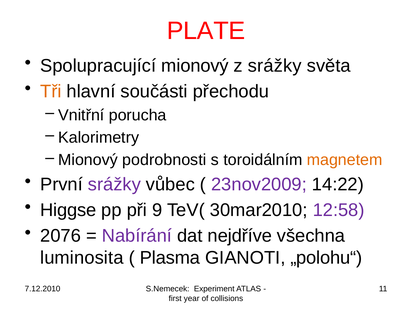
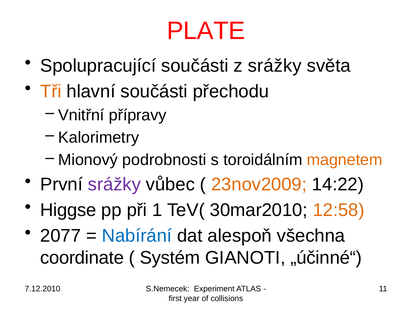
Spolupracující mionový: mionový -> součásti
porucha: porucha -> přípravy
23nov2009 colour: purple -> orange
9: 9 -> 1
12:58 colour: purple -> orange
2076: 2076 -> 2077
Nabírání colour: purple -> blue
nejdříve: nejdříve -> alespoň
luminosita: luminosita -> coordinate
Plasma: Plasma -> Systém
„polohu“: „polohu“ -> „účinné“
